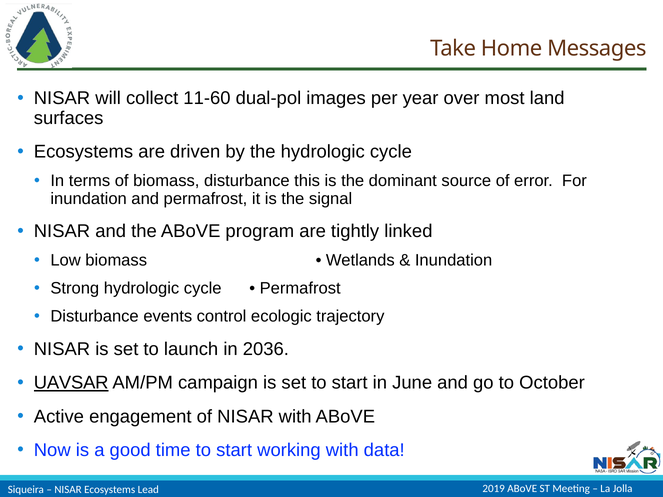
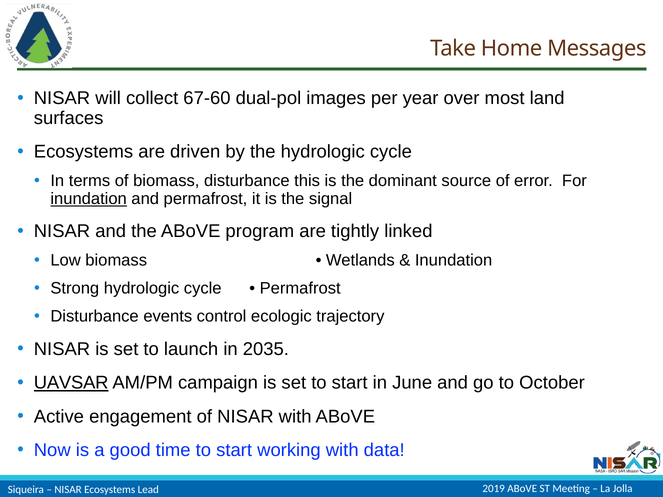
11-60: 11-60 -> 67-60
inundation at (89, 199) underline: none -> present
2036: 2036 -> 2035
